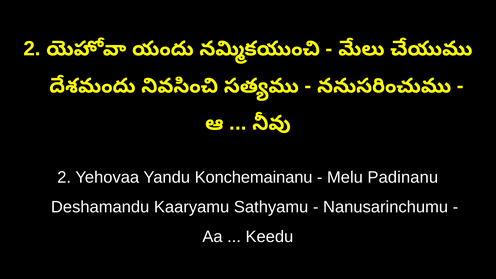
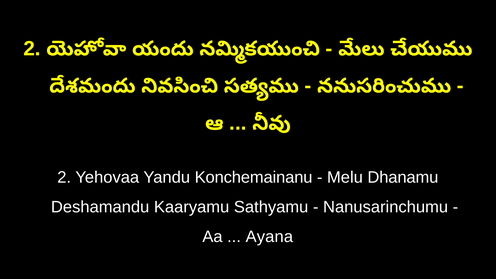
Padinanu: Padinanu -> Dhanamu
Keedu: Keedu -> Ayana
